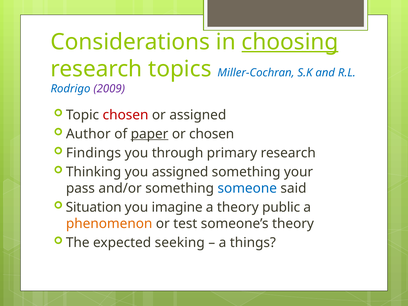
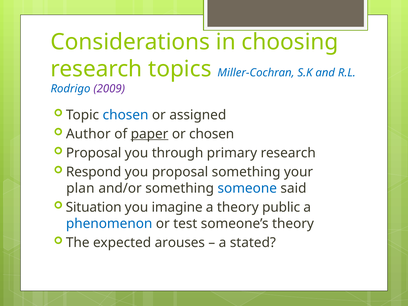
choosing underline: present -> none
chosen at (126, 115) colour: red -> blue
Findings at (94, 153): Findings -> Proposal
Thinking: Thinking -> Respond
you assigned: assigned -> proposal
pass: pass -> plan
phenomenon colour: orange -> blue
seeking: seeking -> arouses
things: things -> stated
